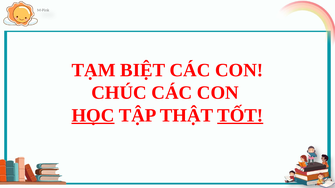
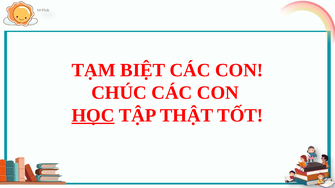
TỐT underline: present -> none
